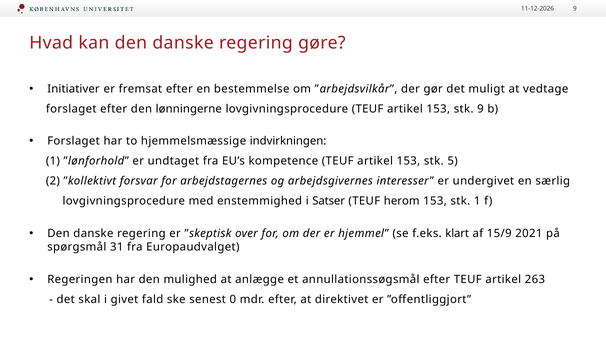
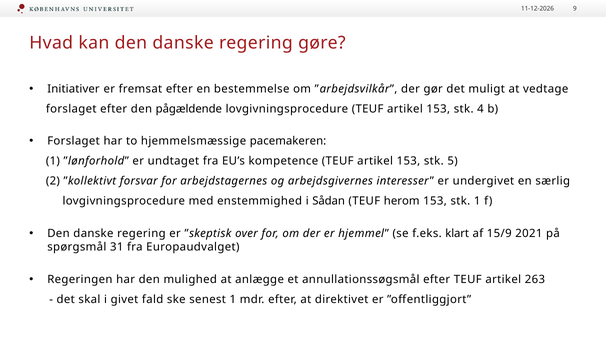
lønningerne: lønningerne -> pågældende
stk 9: 9 -> 4
indvirkningen: indvirkningen -> pacemakeren
Satser: Satser -> Sådan
senest 0: 0 -> 1
